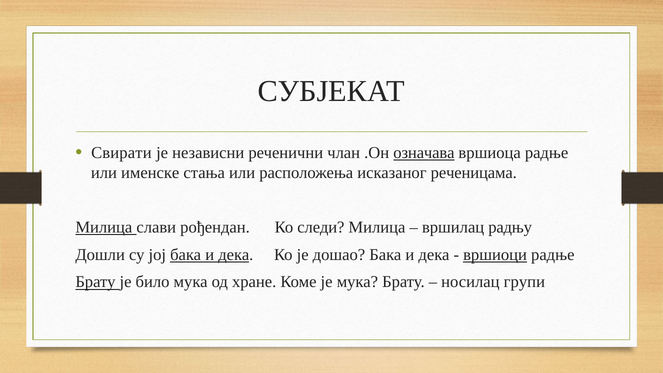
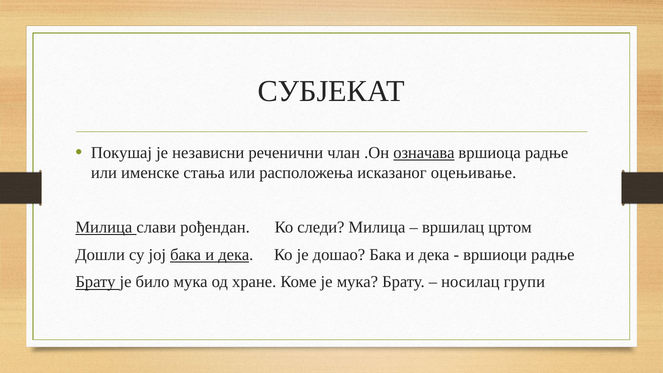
Свирати: Свирати -> Покушај
реченицама: реченицама -> оцењивање
радњу: радњу -> цртом
вршиоци underline: present -> none
